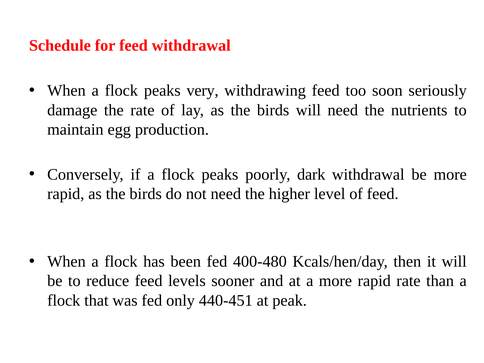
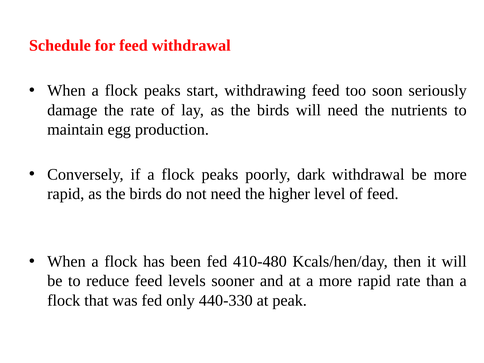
very: very -> start
400-480: 400-480 -> 410-480
440-451: 440-451 -> 440-330
